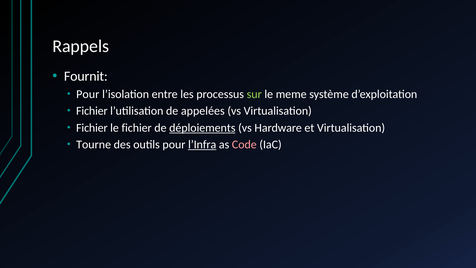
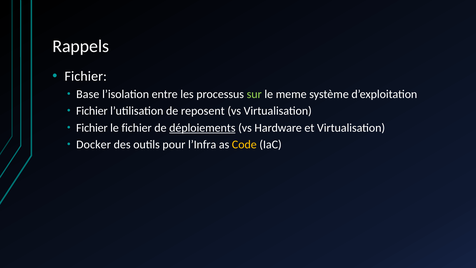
Fournit at (86, 76): Fournit -> Fichier
Pour at (88, 94): Pour -> Base
appelées: appelées -> reposent
Tourne: Tourne -> Docker
l’Infra underline: present -> none
Code colour: pink -> yellow
